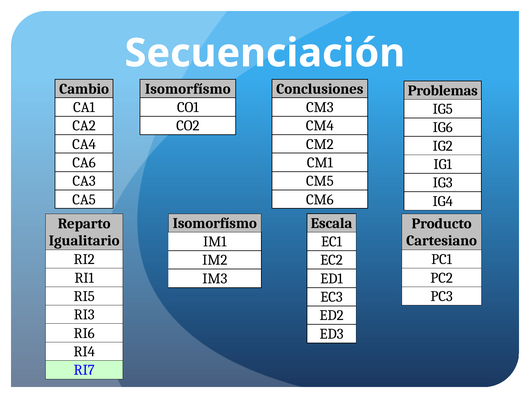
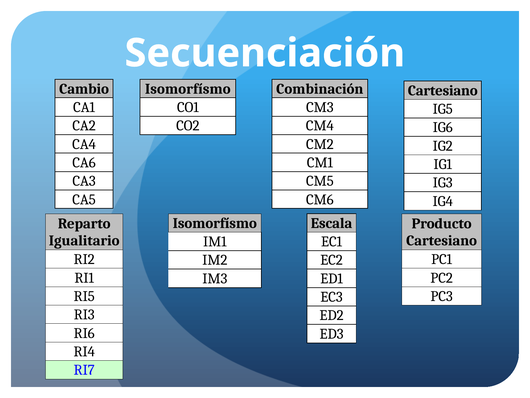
Conclusiones: Conclusiones -> Combinación
Problemas at (443, 90): Problemas -> Cartesiano
